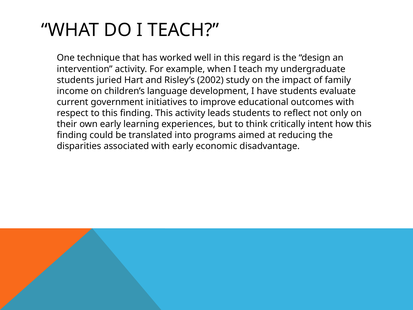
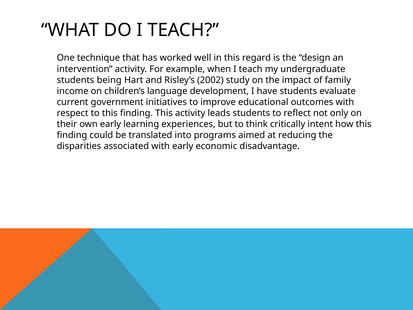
juried: juried -> being
